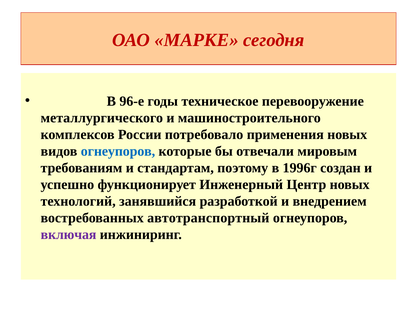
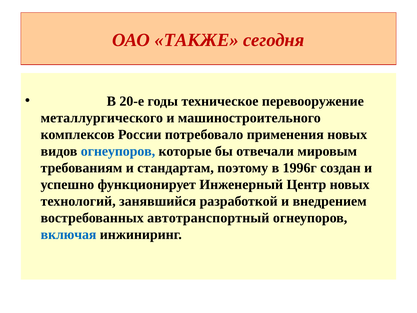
МАРКЕ: МАРКЕ -> ТАКЖЕ
96-е: 96-е -> 20-е
включая colour: purple -> blue
